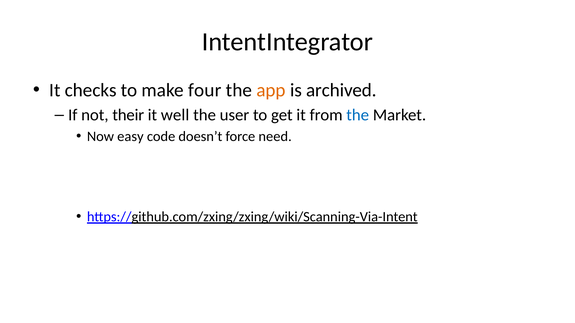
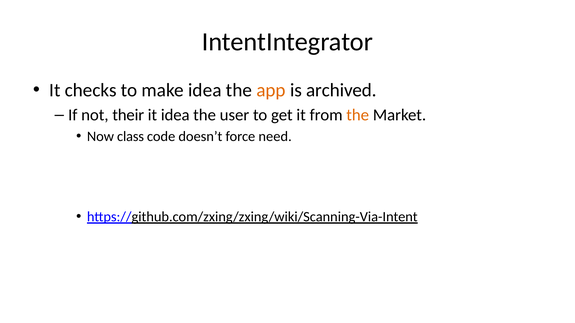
make four: four -> idea
it well: well -> idea
the at (358, 115) colour: blue -> orange
easy: easy -> class
